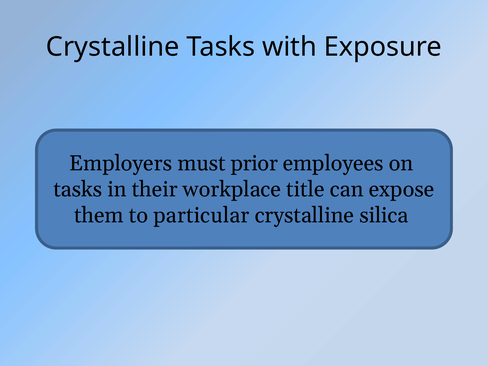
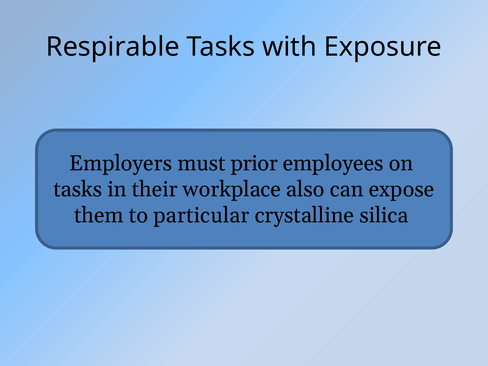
Crystalline at (113, 47): Crystalline -> Respirable
title: title -> also
